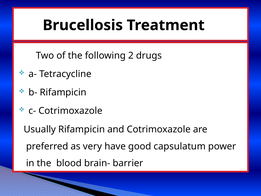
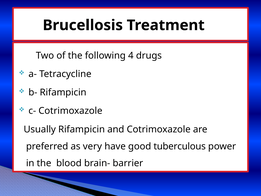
2: 2 -> 4
capsulatum: capsulatum -> tuberculous
